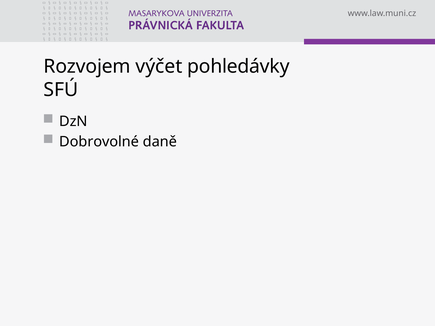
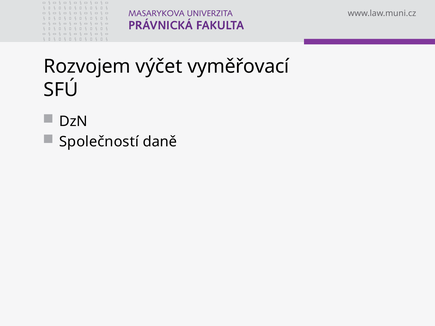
pohledávky: pohledávky -> vyměřovací
Dobrovolné: Dobrovolné -> Společností
